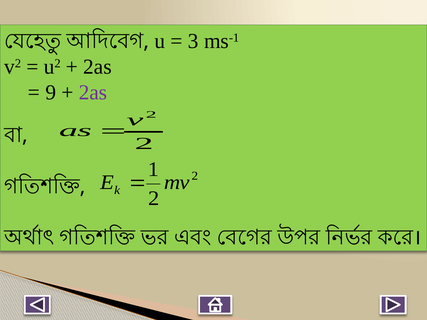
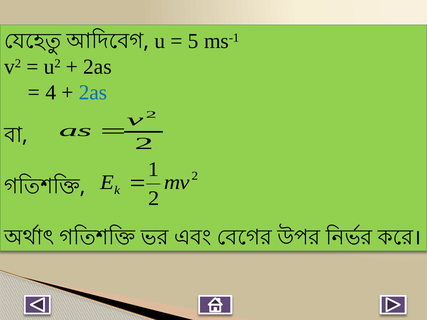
3: 3 -> 5
9: 9 -> 4
2as at (93, 93) colour: purple -> blue
